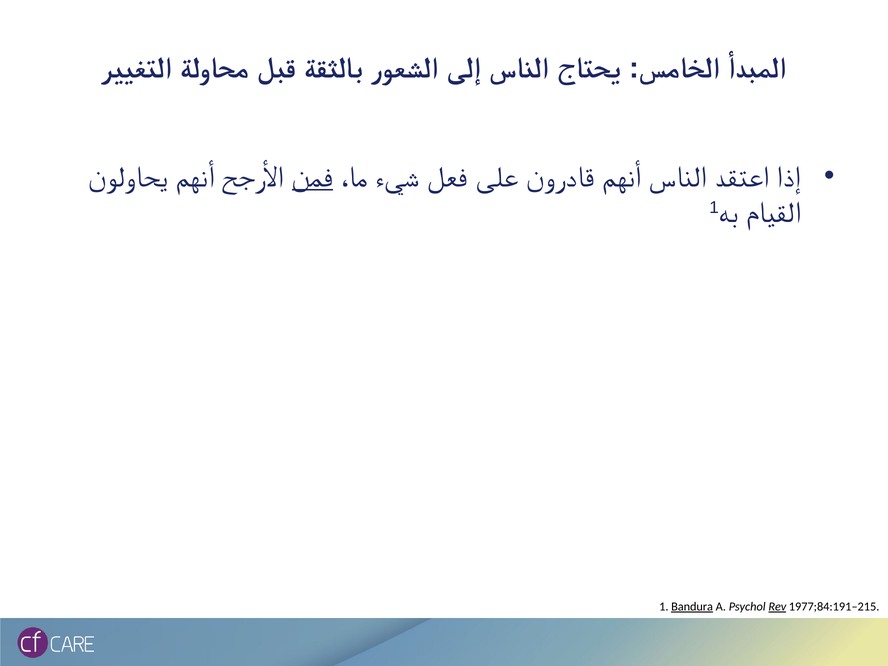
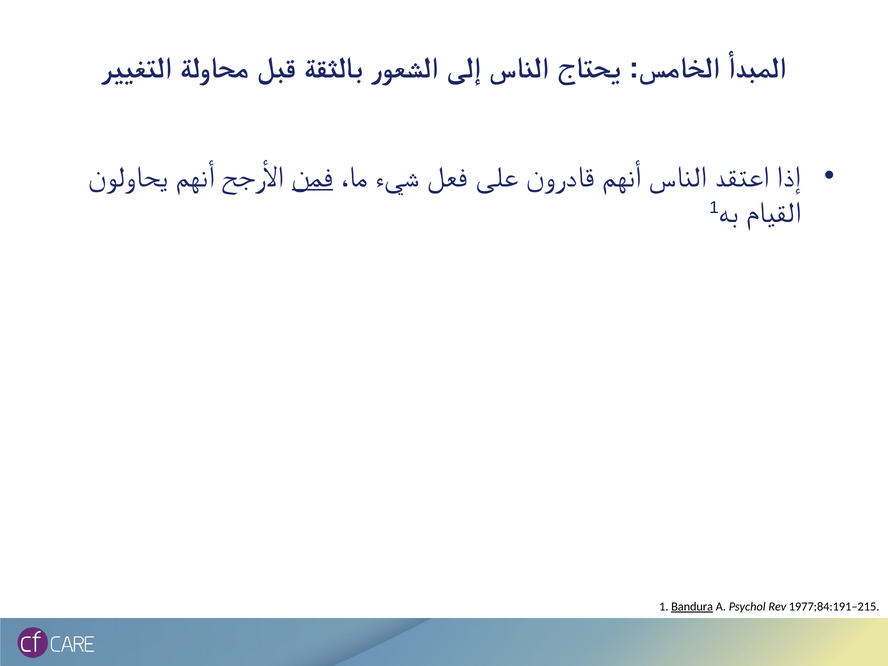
Rev underline: present -> none
